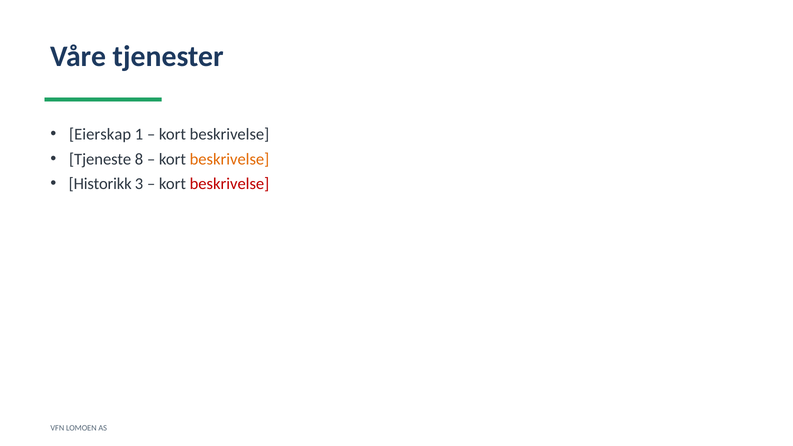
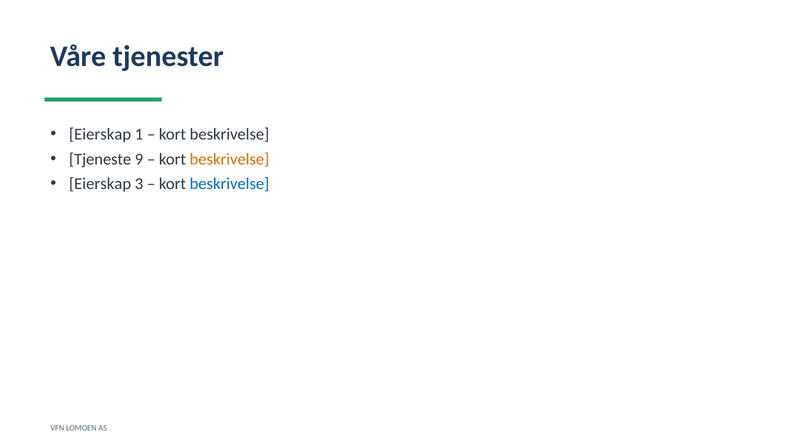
8: 8 -> 9
Historikk at (100, 184): Historikk -> Eierskap
beskrivelse at (229, 184) colour: red -> blue
